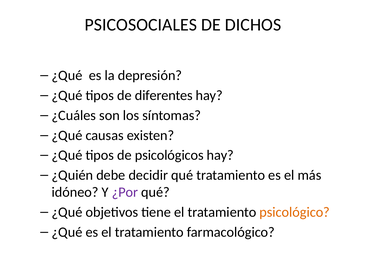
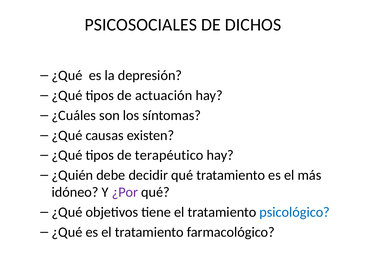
diferentes: diferentes -> actuación
psicológicos: psicológicos -> terapéutico
psicológico colour: orange -> blue
